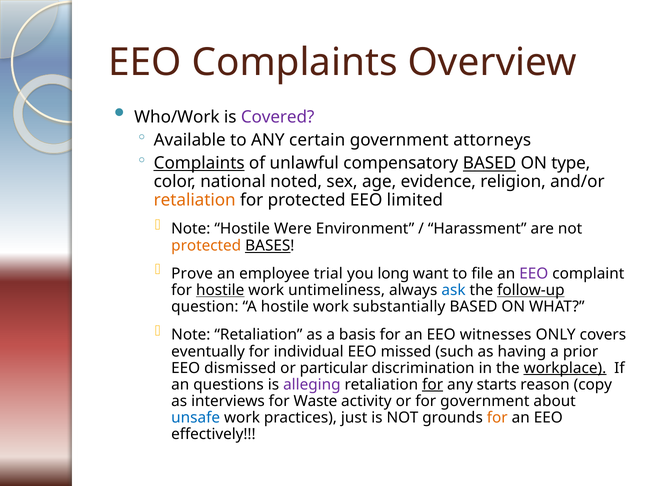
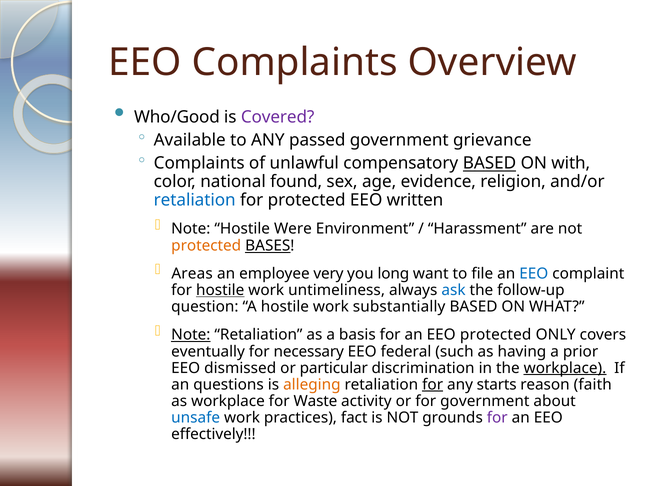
Who/Work: Who/Work -> Who/Good
certain: certain -> passed
attorneys: attorneys -> grievance
Complaints at (199, 163) underline: present -> none
type: type -> with
noted: noted -> found
retaliation at (195, 200) colour: orange -> blue
limited: limited -> written
Prove: Prove -> Areas
trial: trial -> very
EEO at (534, 274) colour: purple -> blue
follow-up underline: present -> none
Note at (191, 335) underline: none -> present
EEO witnesses: witnesses -> protected
individual: individual -> necessary
missed: missed -> federal
alleging colour: purple -> orange
copy: copy -> faith
as interviews: interviews -> workplace
just: just -> fact
for at (497, 418) colour: orange -> purple
